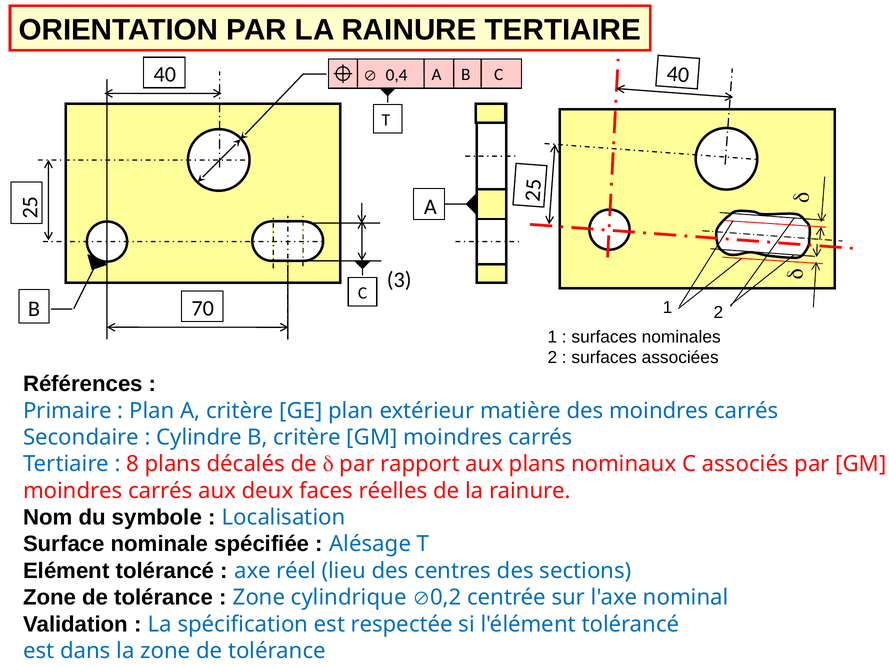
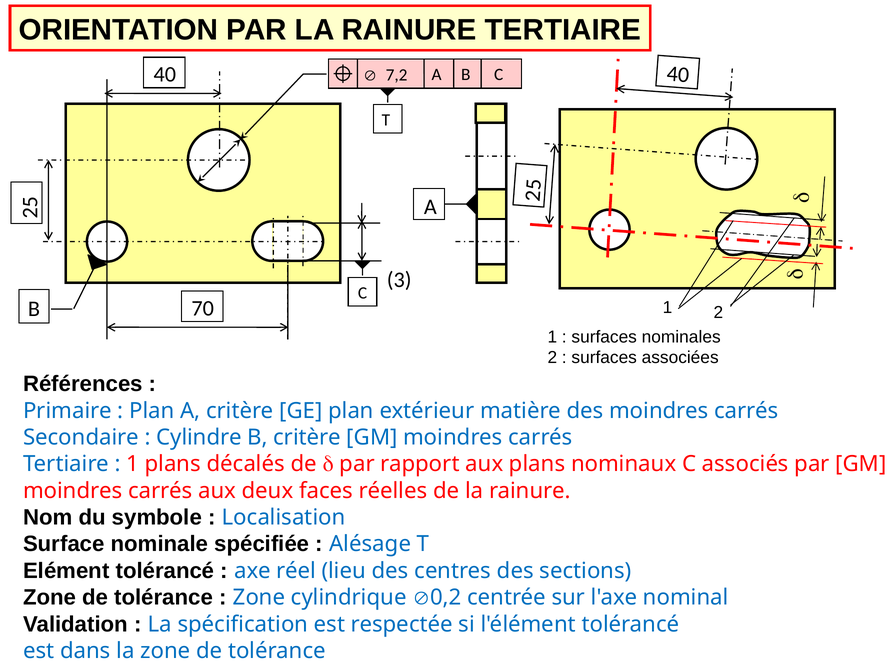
0,4: 0,4 -> 7,2
8 at (133, 464): 8 -> 1
